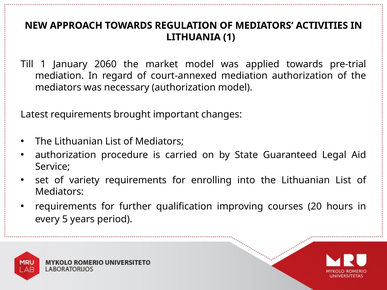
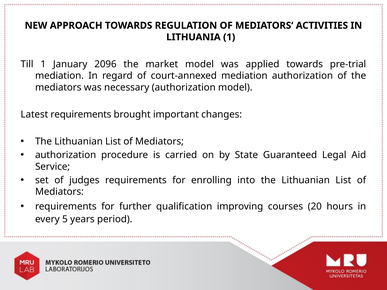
2060: 2060 -> 2096
variety: variety -> judges
